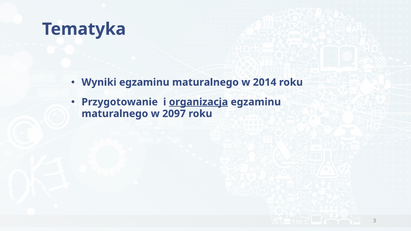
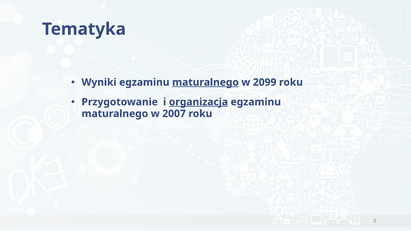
maturalnego at (205, 82) underline: none -> present
2014: 2014 -> 2099
2097: 2097 -> 2007
